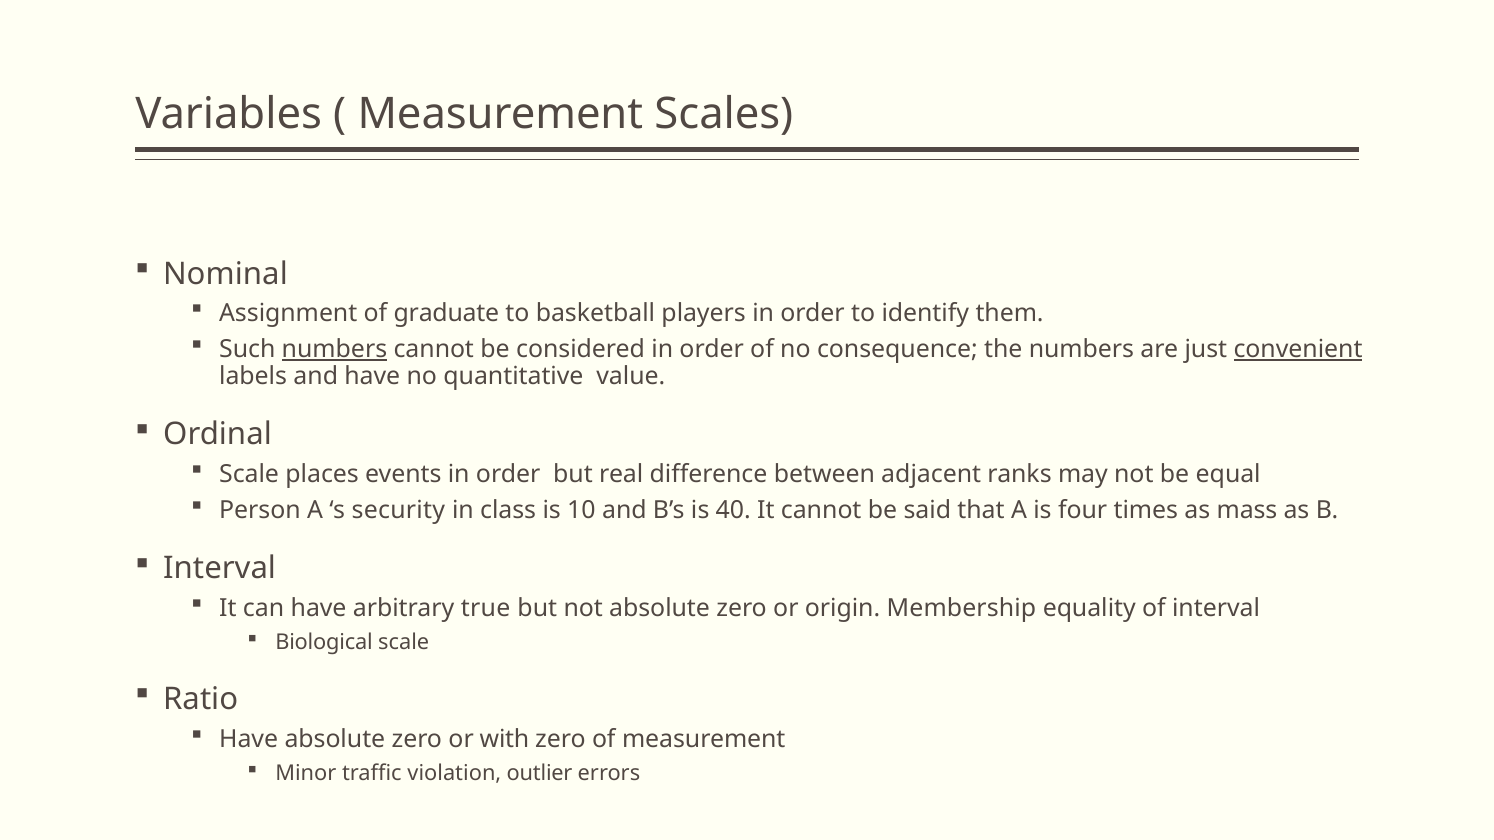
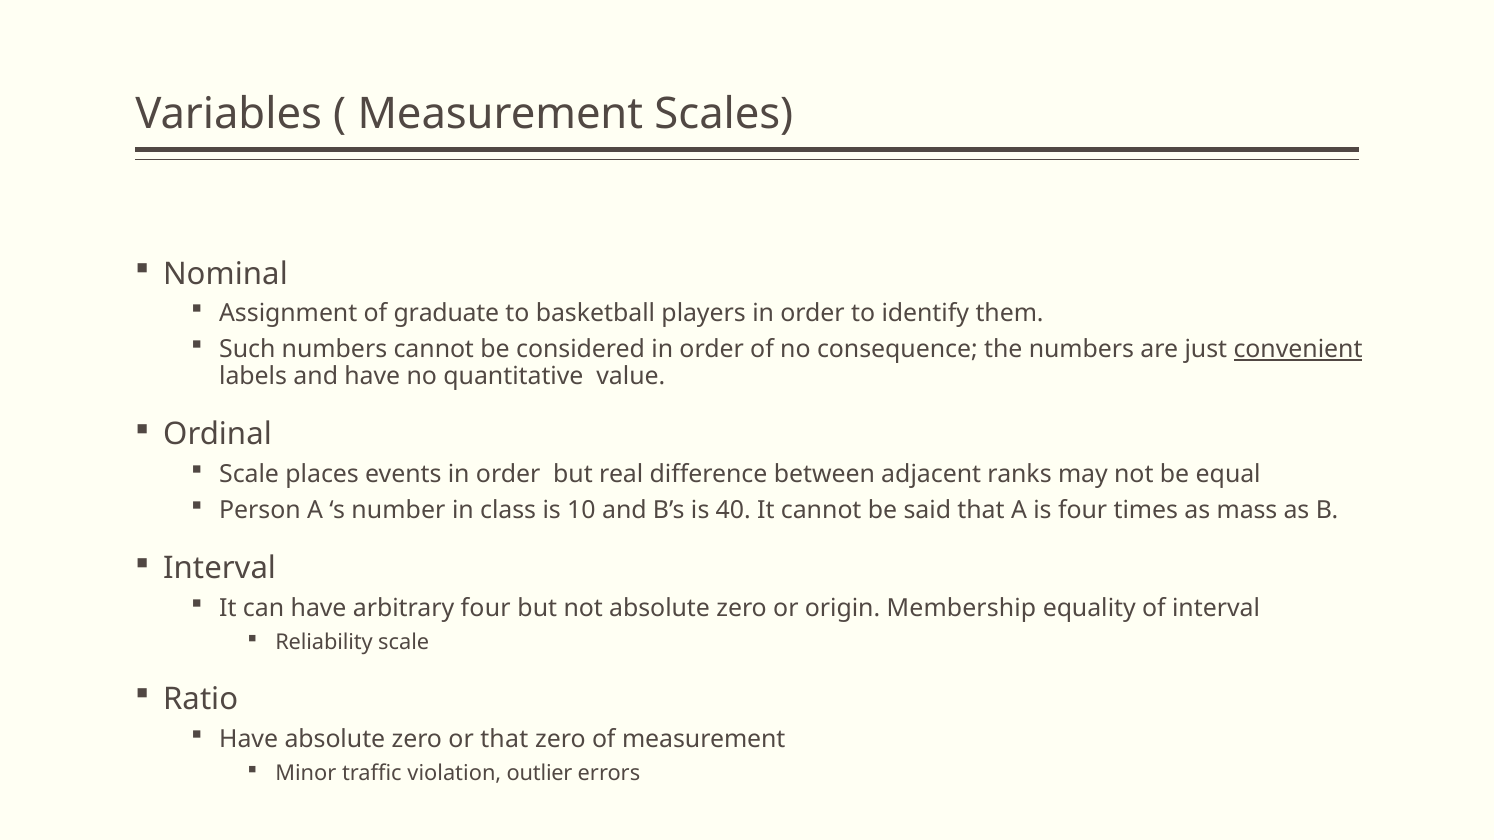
numbers at (334, 350) underline: present -> none
security: security -> number
arbitrary true: true -> four
Biological: Biological -> Reliability
or with: with -> that
